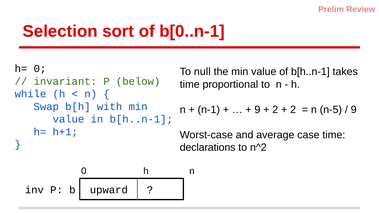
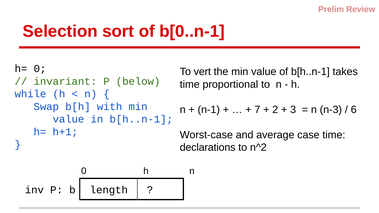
null: null -> vert
9 at (257, 110): 9 -> 7
2 at (293, 110): 2 -> 3
n-5: n-5 -> n-3
9 at (354, 110): 9 -> 6
upward: upward -> length
